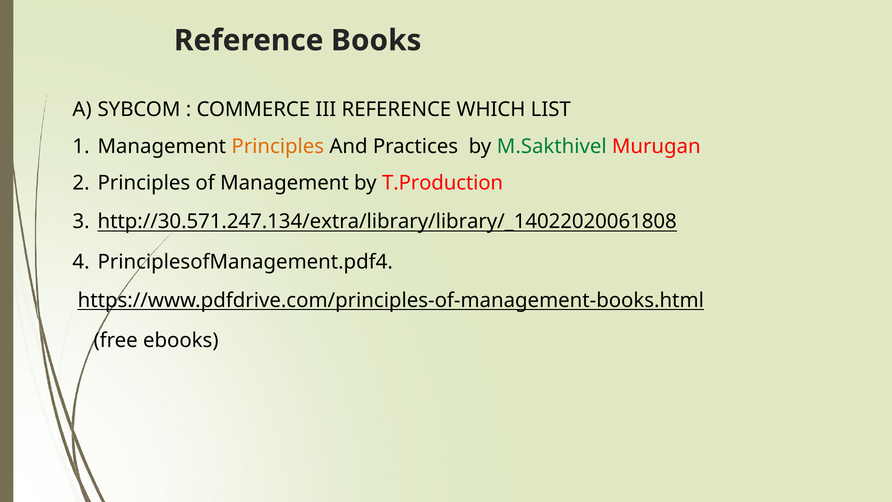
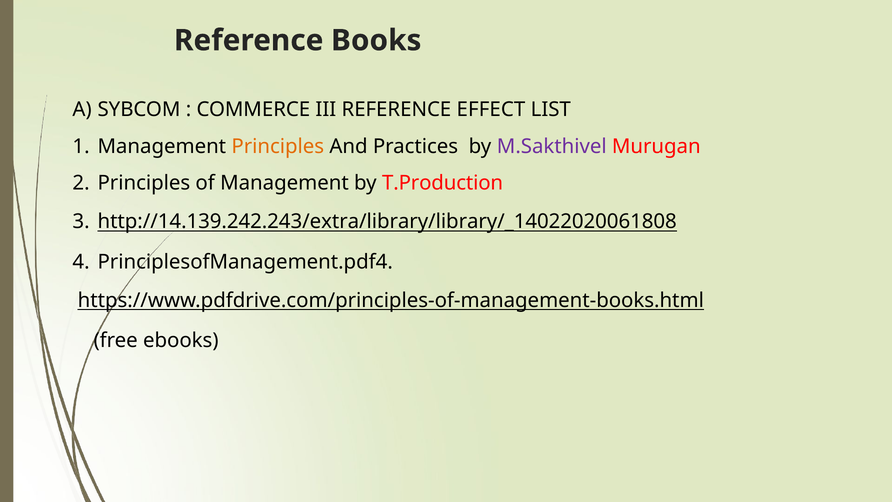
WHICH: WHICH -> EFFECT
M.Sakthivel colour: green -> purple
http://30.571.247.134/extra/library/library/_14022020061808: http://30.571.247.134/extra/library/library/_14022020061808 -> http://14.139.242.243/extra/library/library/_14022020061808
